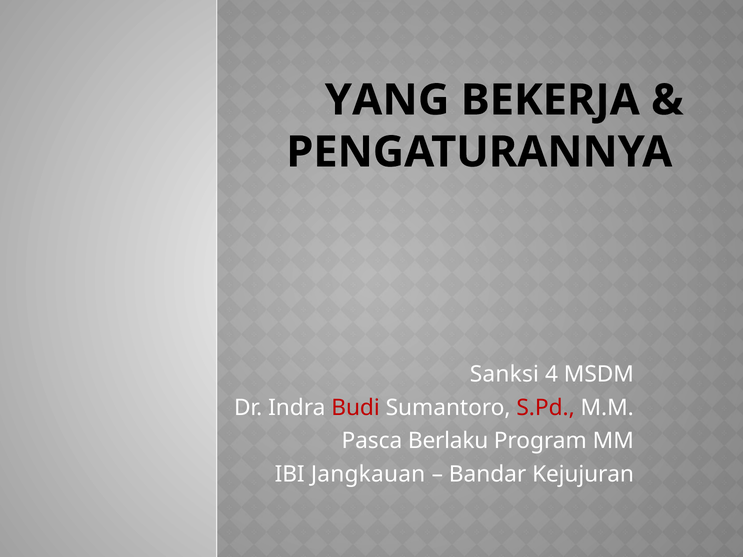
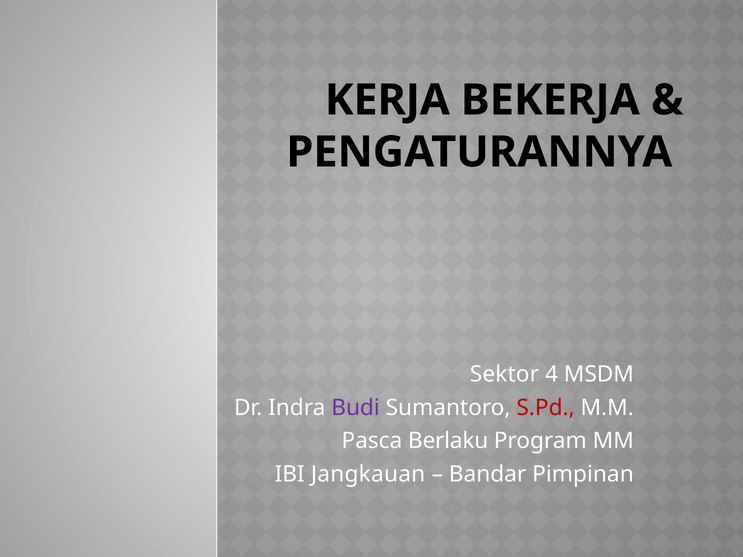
YANG: YANG -> KERJA
Sanksi: Sanksi -> Sektor
Budi colour: red -> purple
Kejujuran: Kejujuran -> Pimpinan
